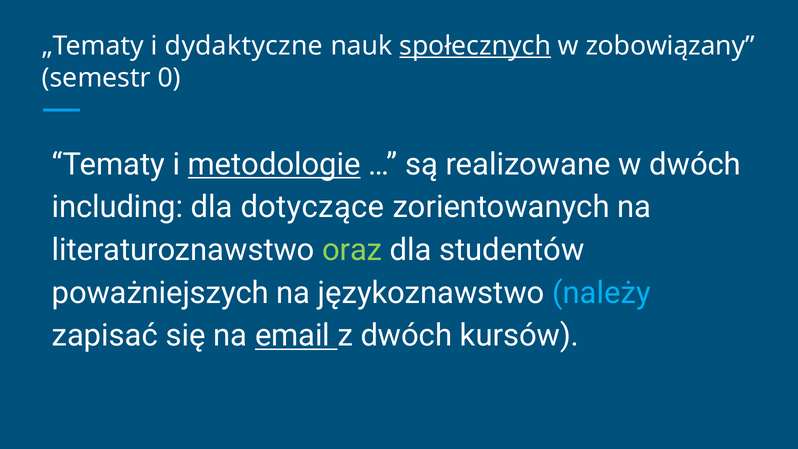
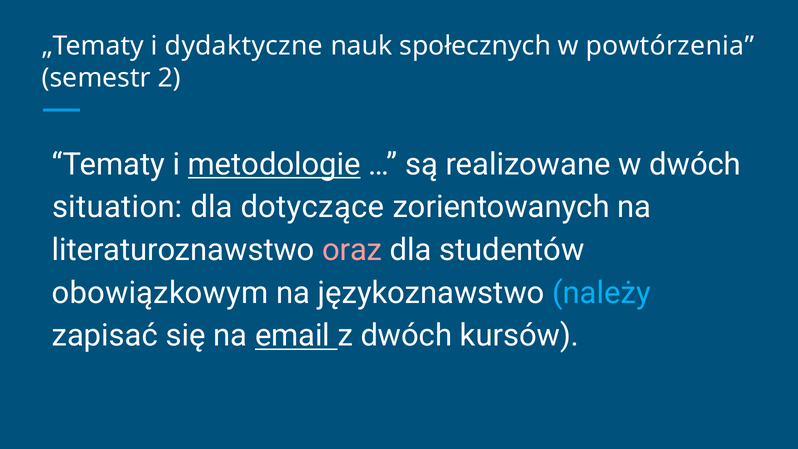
społecznych underline: present -> none
zobowiązany: zobowiązany -> powtórzenia
0: 0 -> 2
including: including -> situation
oraz colour: light green -> pink
poważniejszych: poważniejszych -> obowiązkowym
